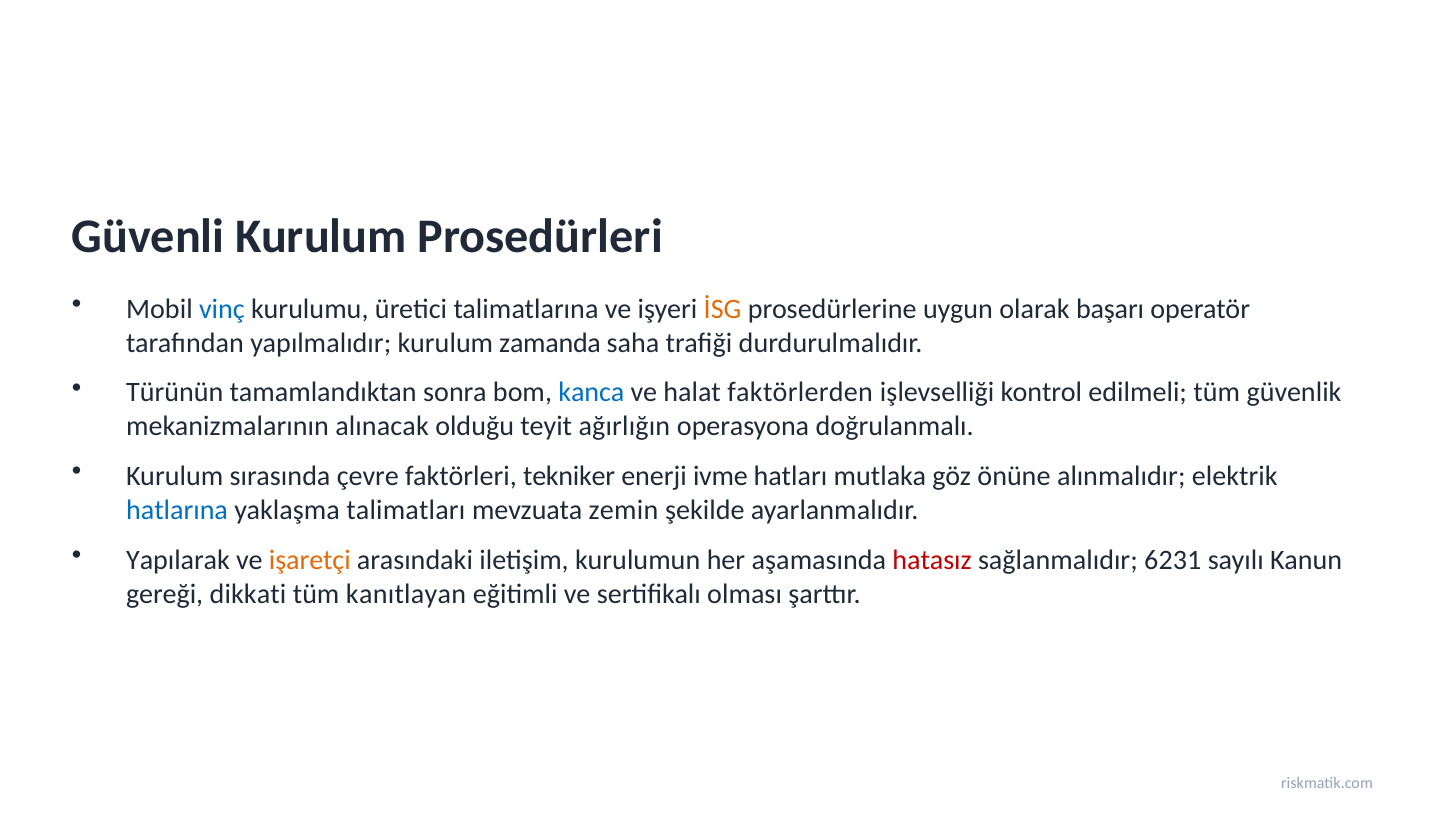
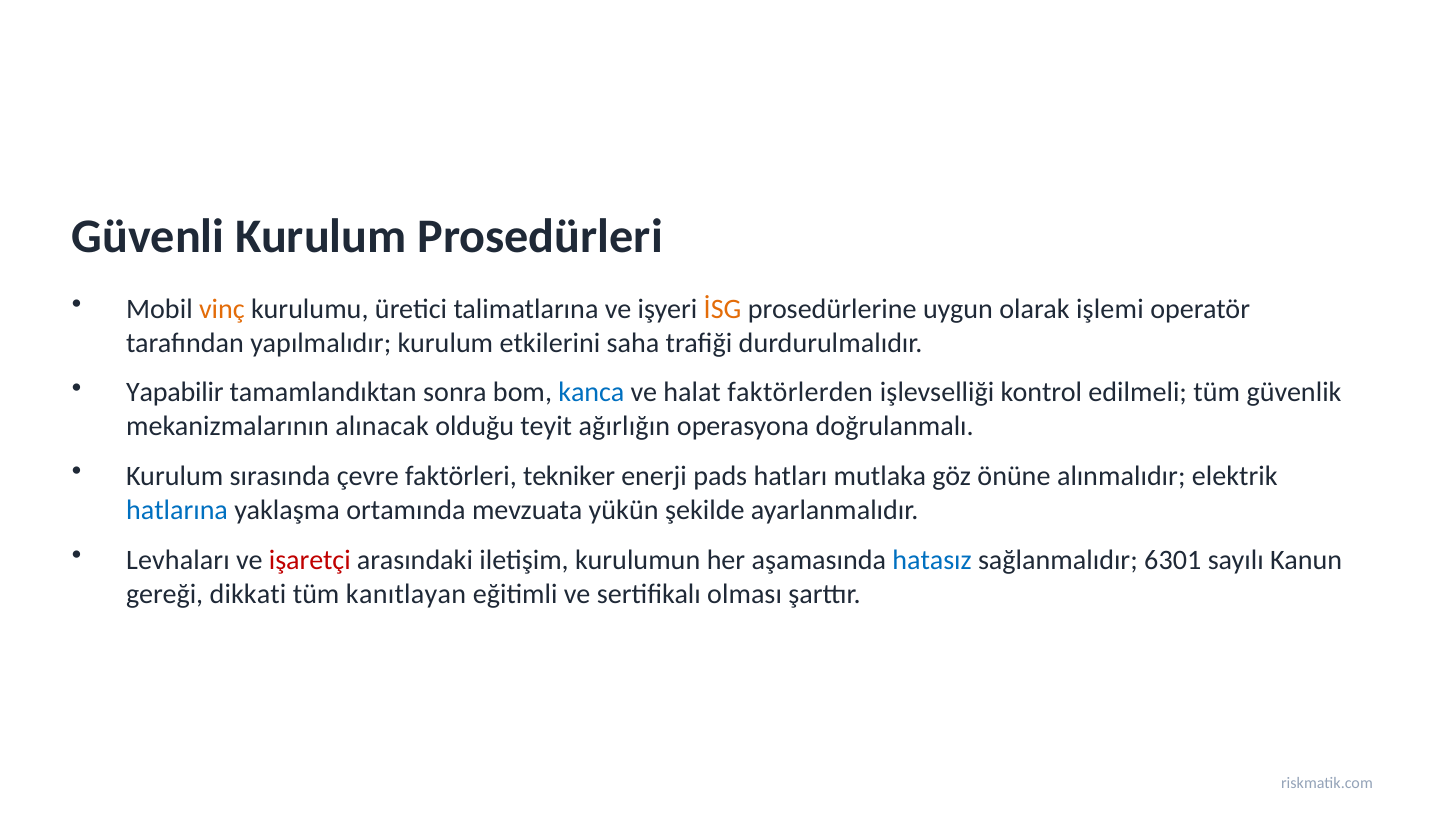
vinç colour: blue -> orange
başarı: başarı -> işlemi
zamanda: zamanda -> etkilerini
Türünün: Türünün -> Yapabilir
ivme: ivme -> pads
talimatları: talimatları -> ortamında
zemin: zemin -> yükün
Yapılarak: Yapılarak -> Levhaları
işaretçi colour: orange -> red
hatasız colour: red -> blue
6231: 6231 -> 6301
